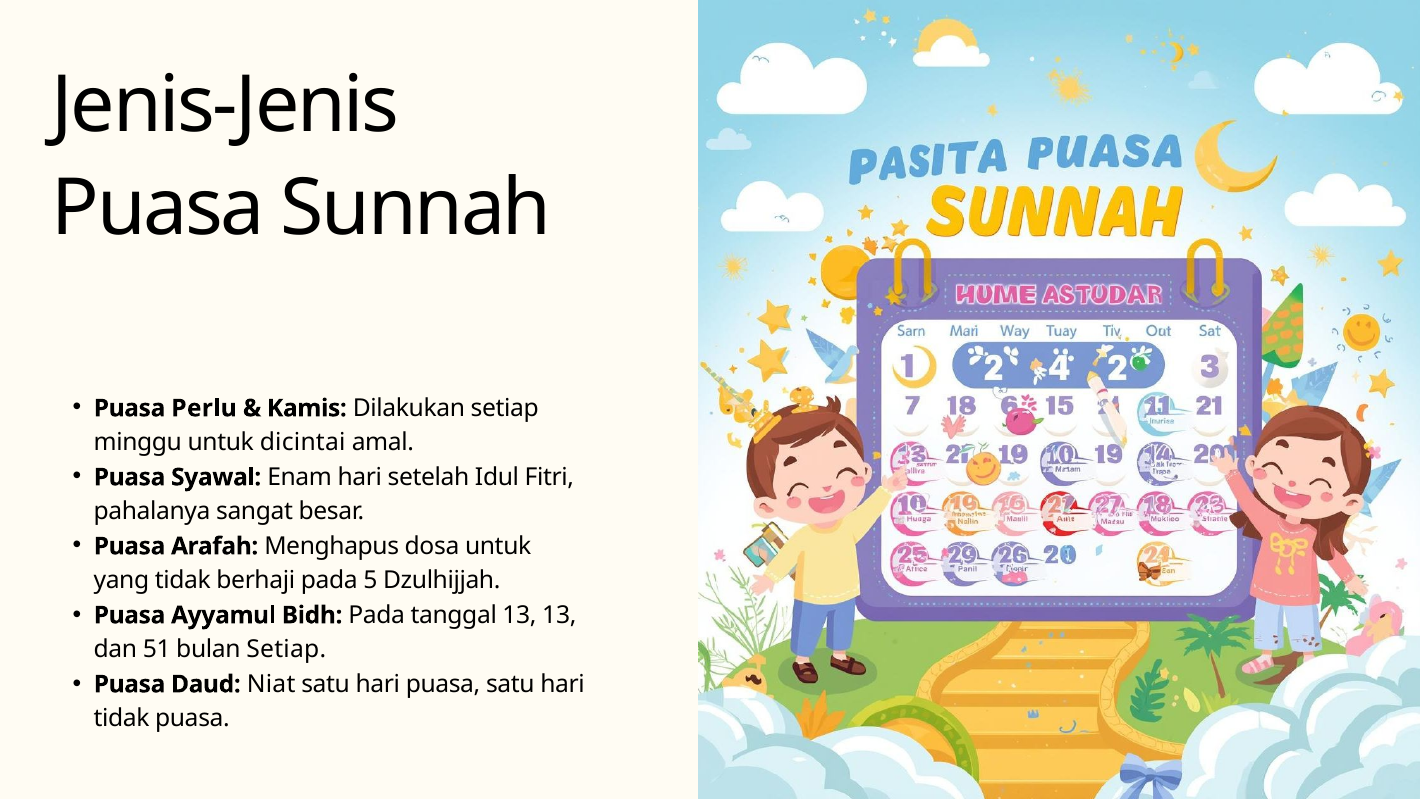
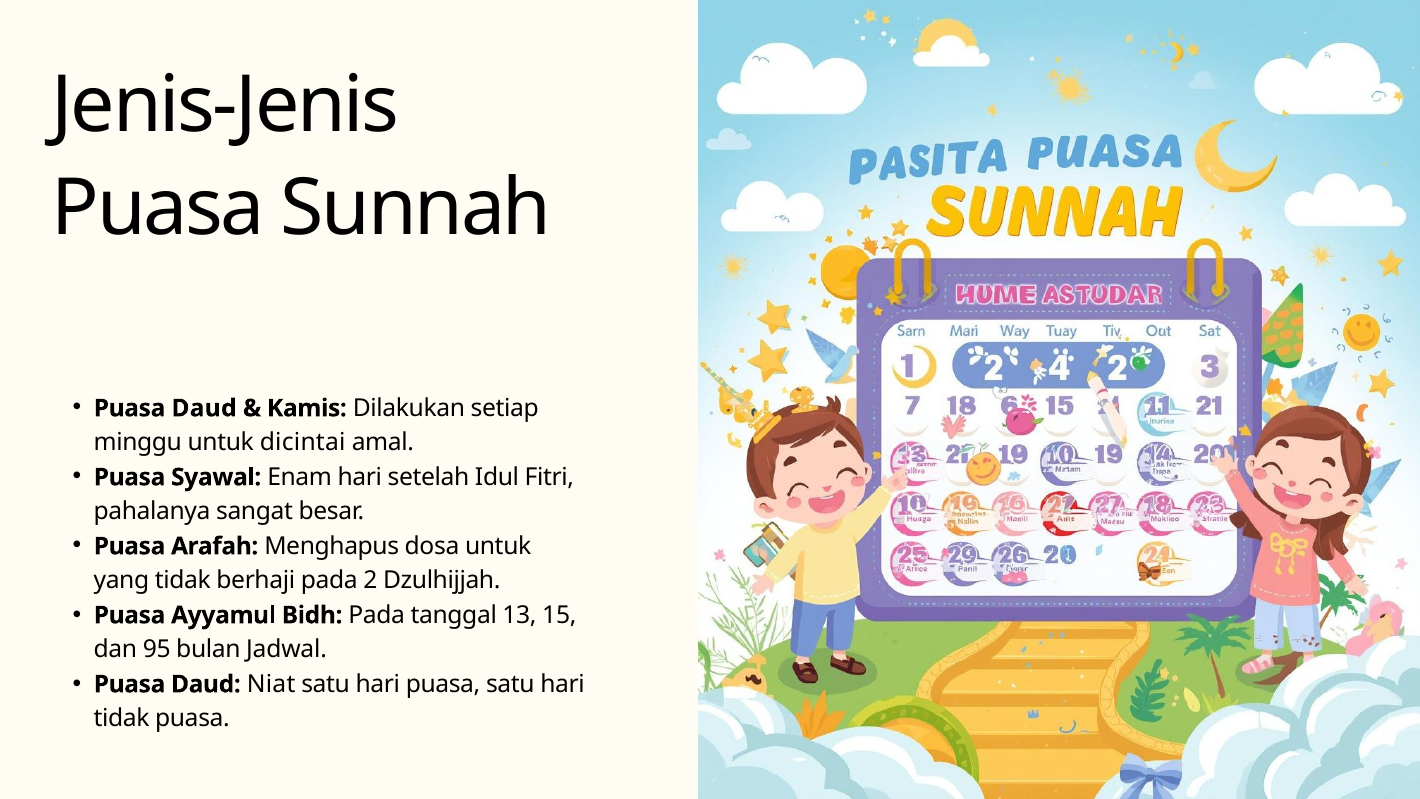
Perlu at (204, 408): Perlu -> Daud
5: 5 -> 2
13 13: 13 -> 15
51: 51 -> 95
bulan Setiap: Setiap -> Jadwal
